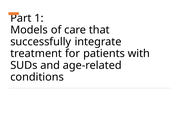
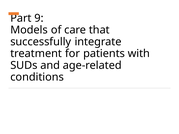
1: 1 -> 9
